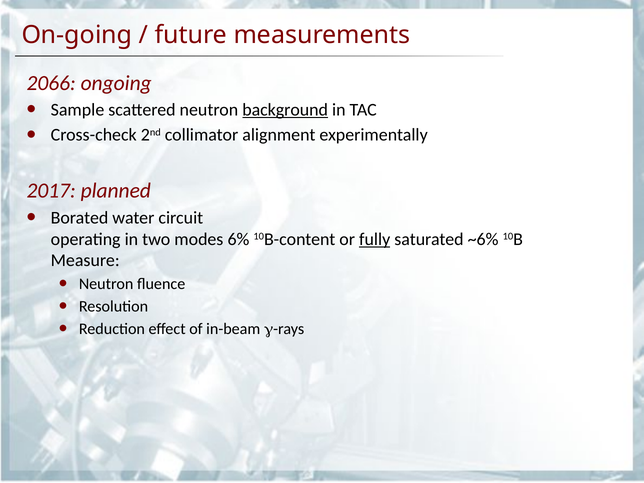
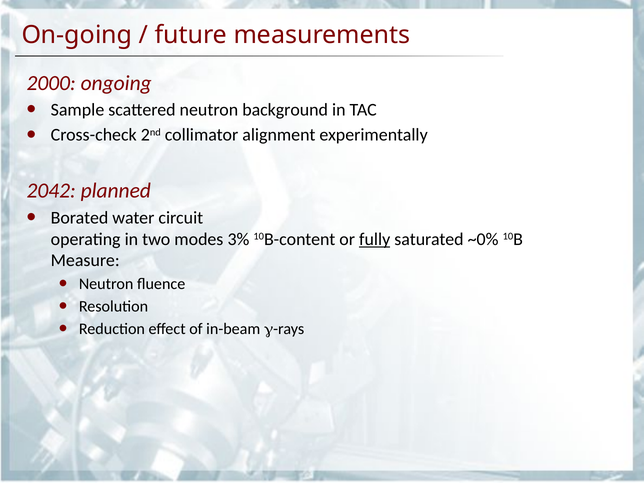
2066: 2066 -> 2000
background underline: present -> none
2017: 2017 -> 2042
6%: 6% -> 3%
~6%: ~6% -> ~0%
